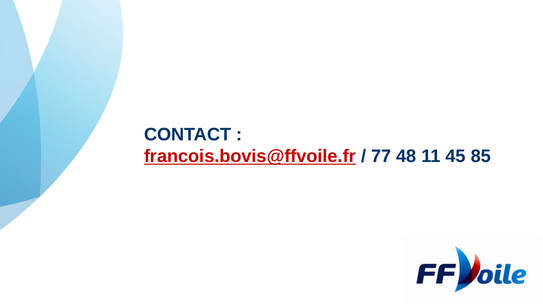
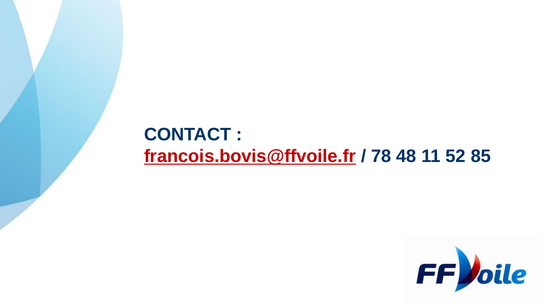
77: 77 -> 78
45: 45 -> 52
